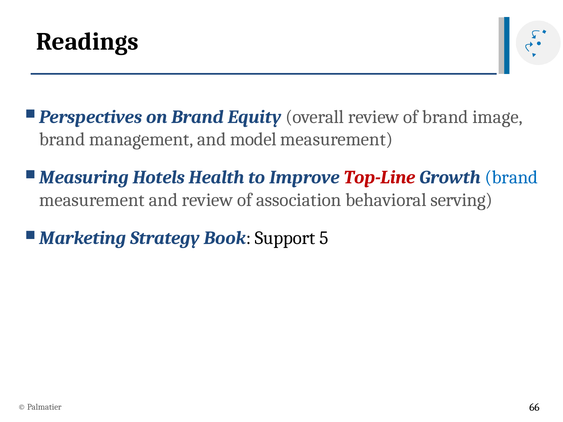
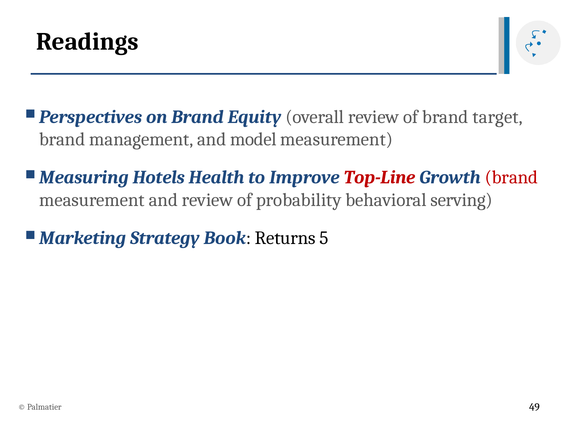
image: image -> target
brand at (511, 178) colour: blue -> red
association: association -> probability
Support: Support -> Returns
66: 66 -> 49
